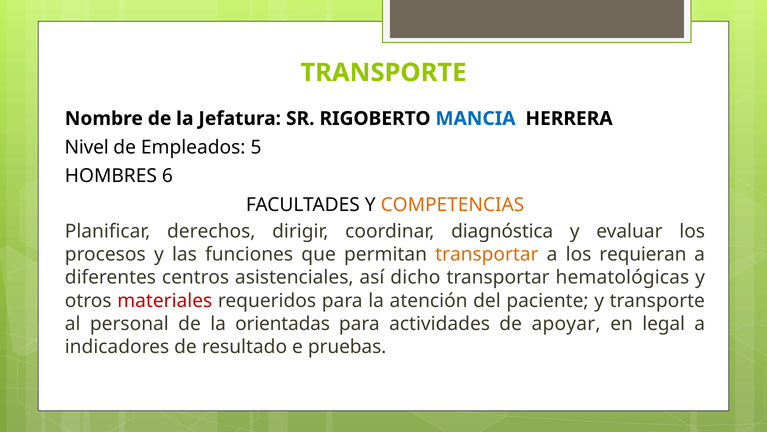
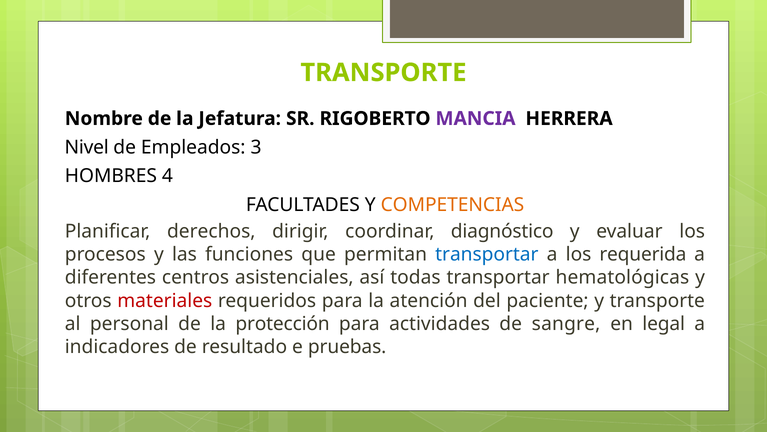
MANCIA colour: blue -> purple
5: 5 -> 3
6: 6 -> 4
diagnóstica: diagnóstica -> diagnóstico
transportar at (487, 254) colour: orange -> blue
requieran: requieran -> requerida
dicho: dicho -> todas
orientadas: orientadas -> protección
apoyar: apoyar -> sangre
